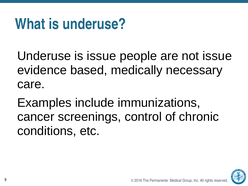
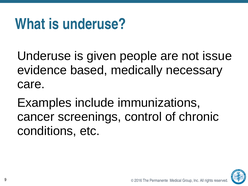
is issue: issue -> given
